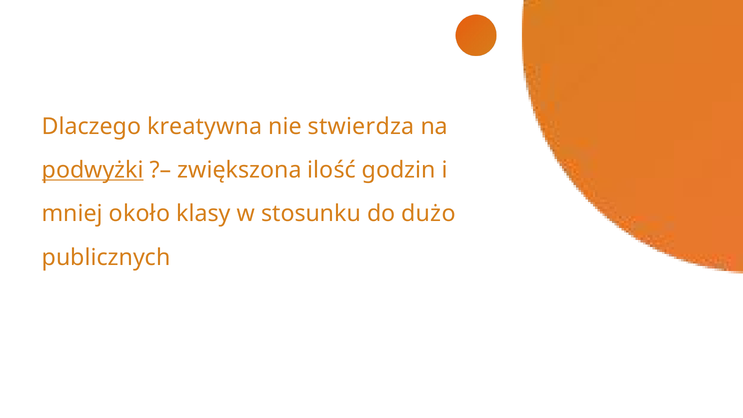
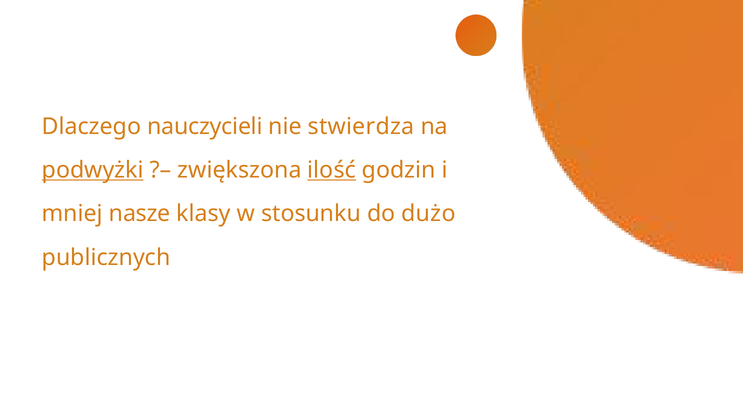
kreatywna: kreatywna -> nauczycieli
ilość underline: none -> present
około: około -> nasze
